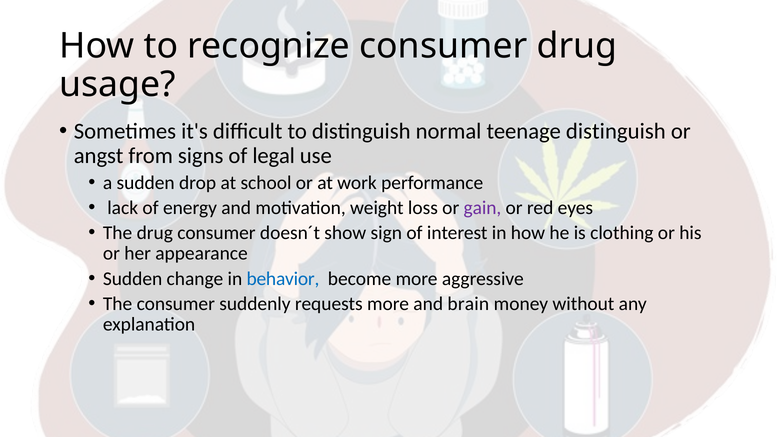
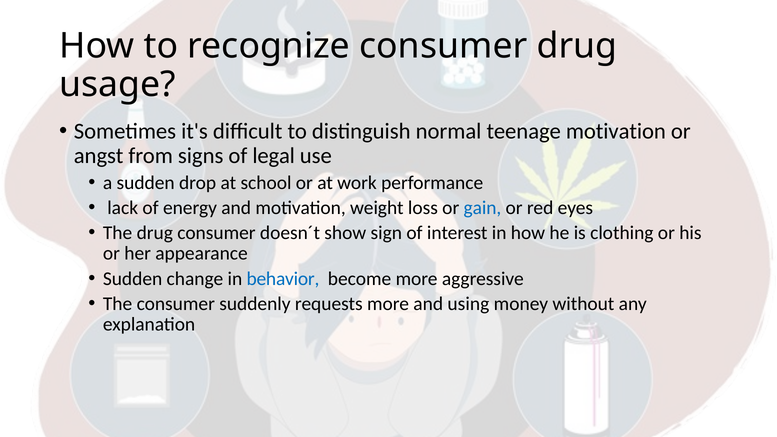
teenage distinguish: distinguish -> motivation
gain colour: purple -> blue
brain: brain -> using
